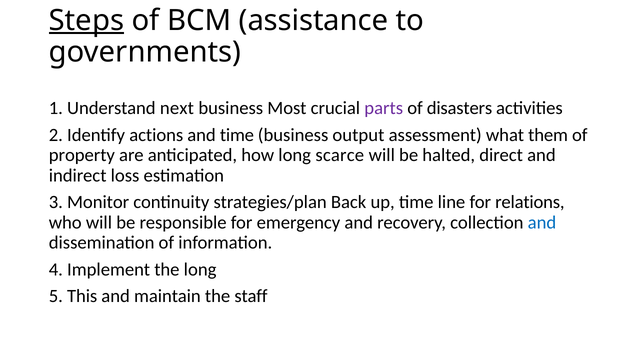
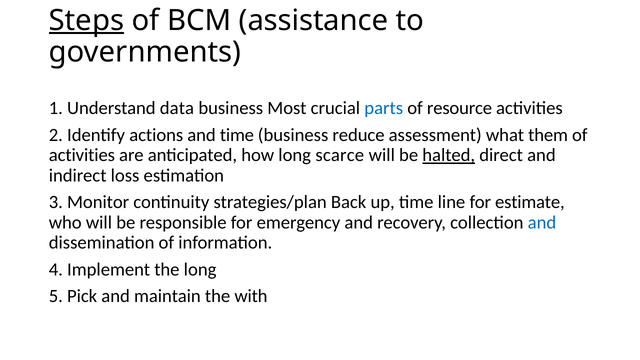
next: next -> data
parts colour: purple -> blue
disasters: disasters -> resource
output: output -> reduce
property at (82, 155): property -> activities
halted underline: none -> present
relations: relations -> estimate
This: This -> Pick
staff: staff -> with
